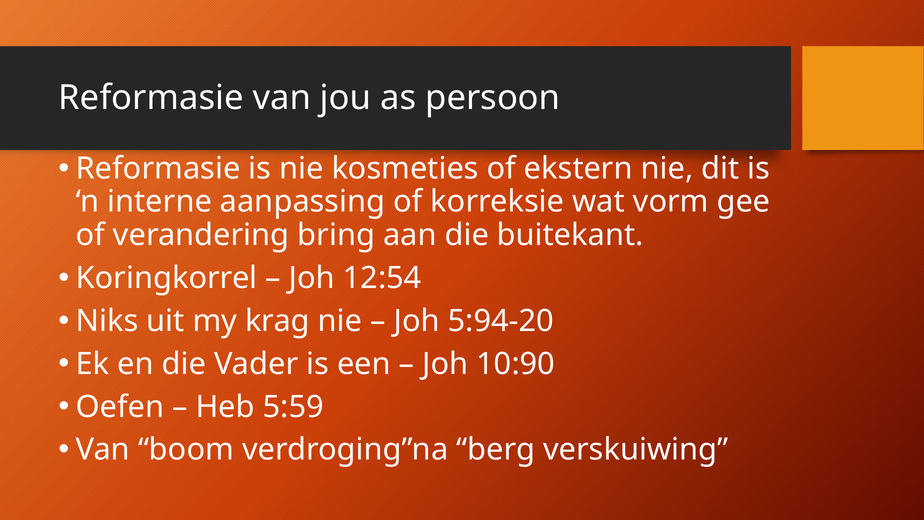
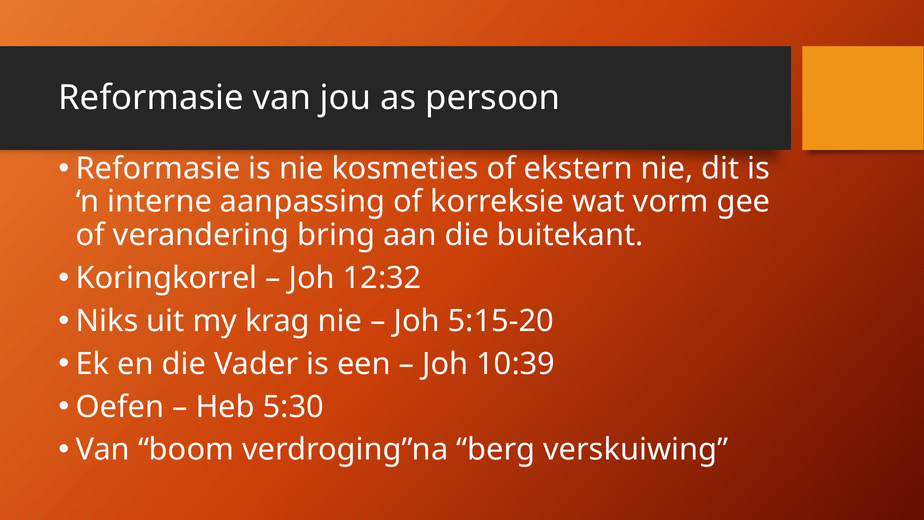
12:54: 12:54 -> 12:32
5:94-20: 5:94-20 -> 5:15-20
10:90: 10:90 -> 10:39
5:59: 5:59 -> 5:30
